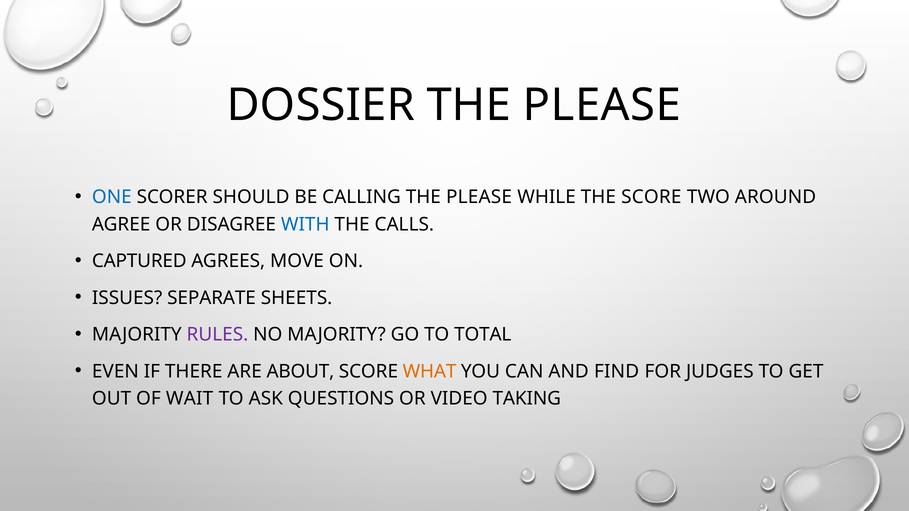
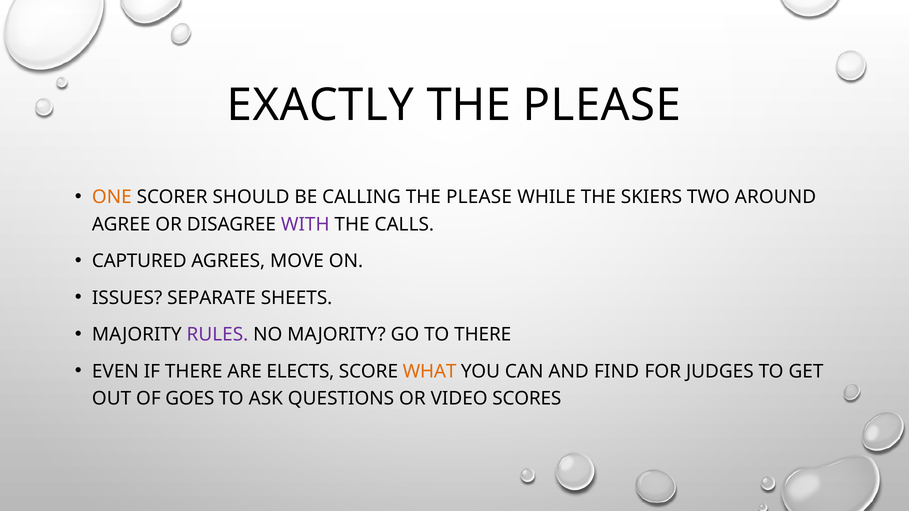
DOSSIER: DOSSIER -> EXACTLY
ONE colour: blue -> orange
THE SCORE: SCORE -> SKIERS
WITH colour: blue -> purple
TO TOTAL: TOTAL -> THERE
ABOUT: ABOUT -> ELECTS
WAIT: WAIT -> GOES
TAKING: TAKING -> SCORES
